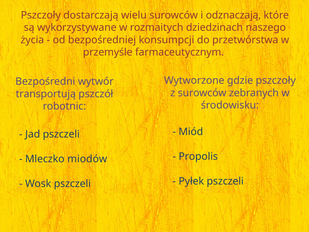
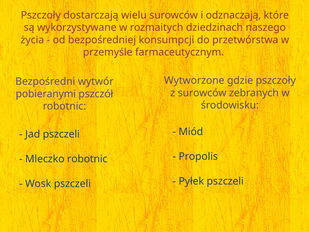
transportują: transportują -> pobieranymi
Mleczko miodów: miodów -> robotnic
